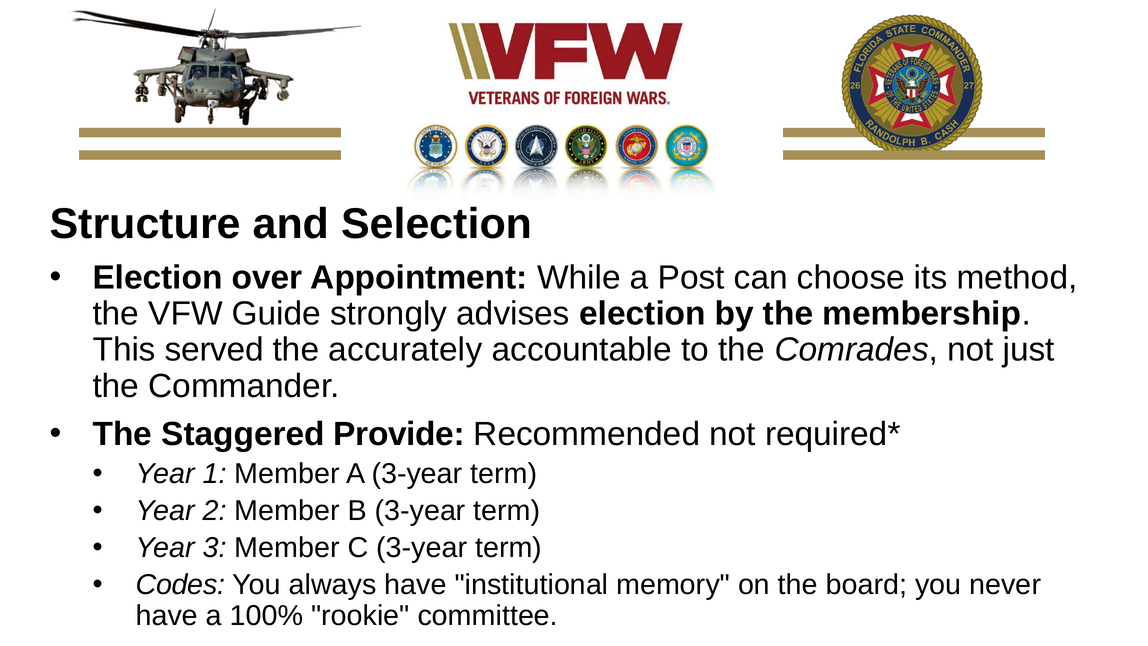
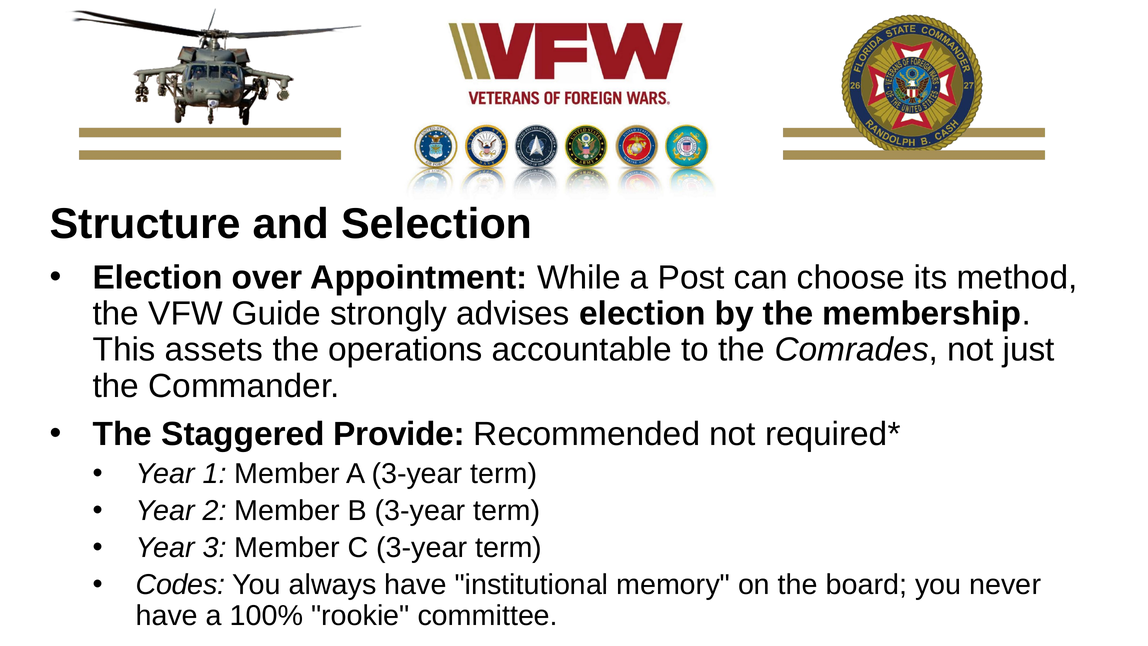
served: served -> assets
accurately: accurately -> operations
